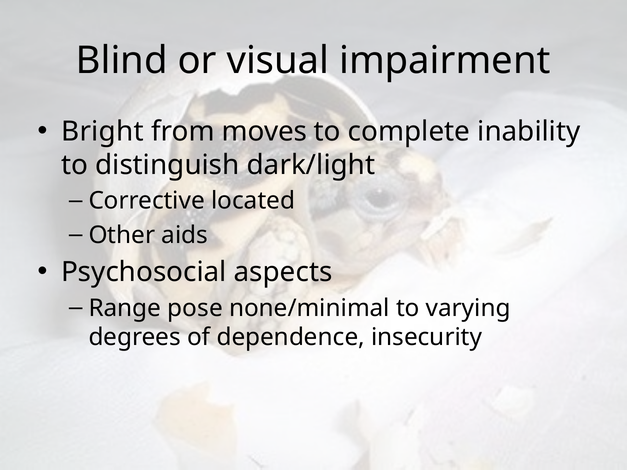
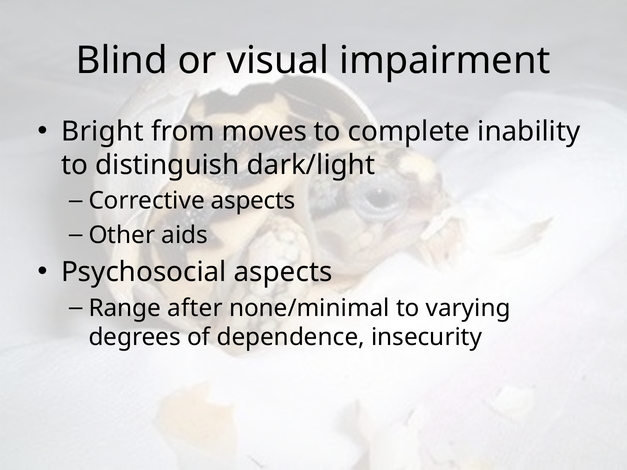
Corrective located: located -> aspects
pose: pose -> after
